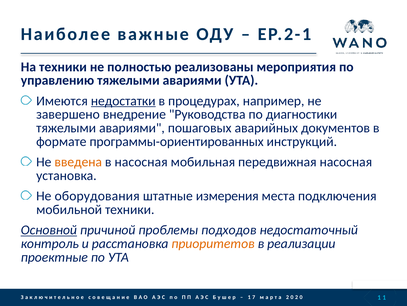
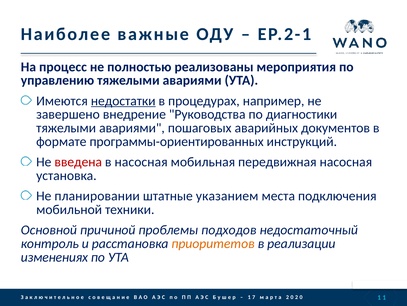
На техники: техники -> процесс
введена colour: orange -> red
оборудования: оборудования -> планировании
измерения: измерения -> указанием
Основной underline: present -> none
проектные: проектные -> изменениях
